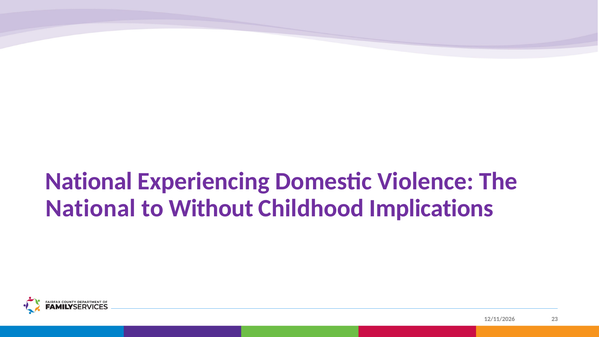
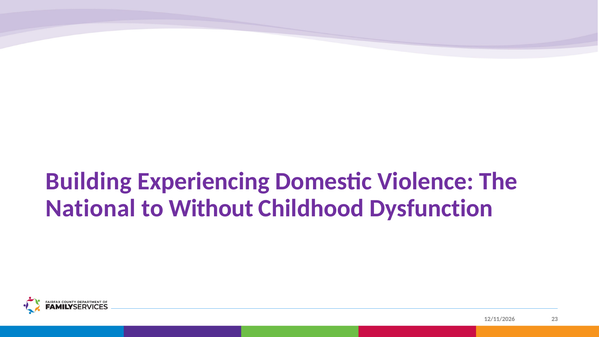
National at (89, 181): National -> Building
Implications: Implications -> Dysfunction
